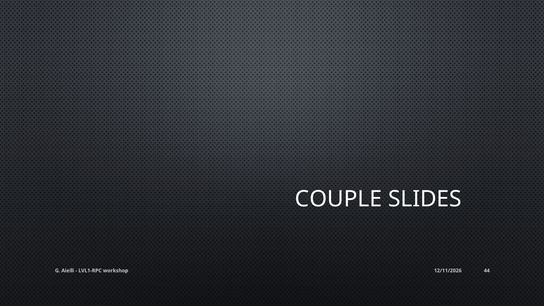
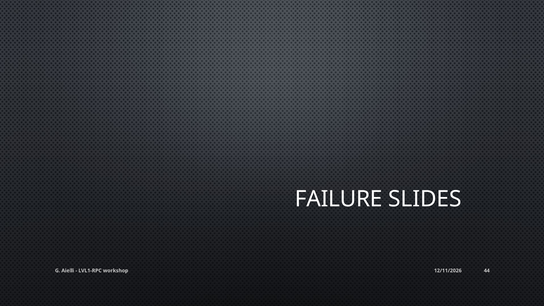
COUPLE: COUPLE -> FAILURE
